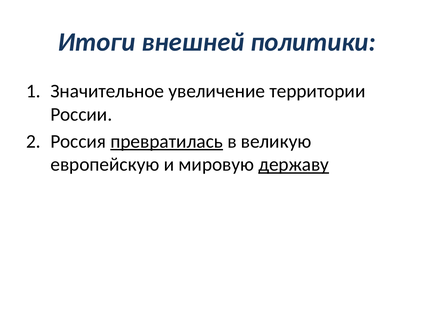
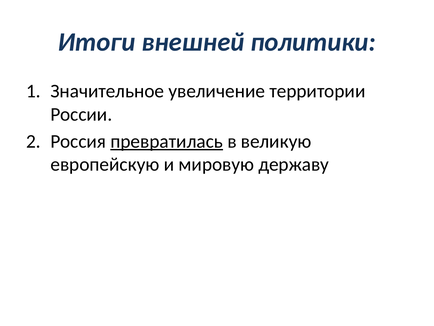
державу underline: present -> none
